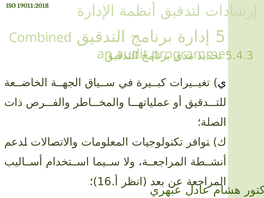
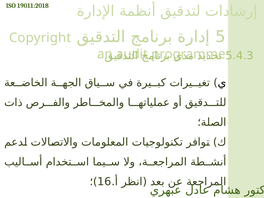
Combined: Combined -> Copyright
